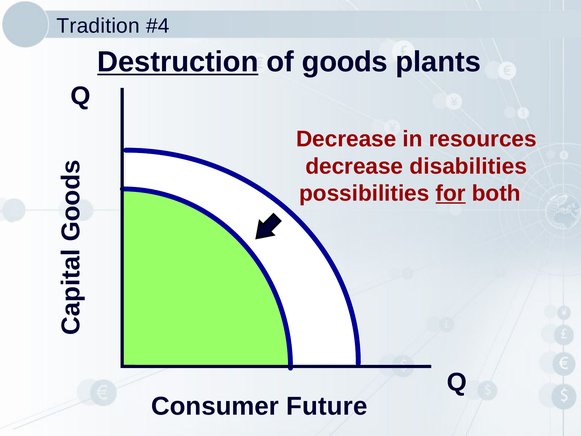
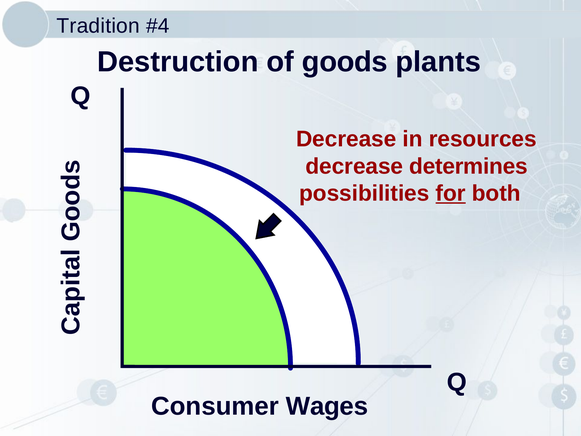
Destruction underline: present -> none
disabilities: disabilities -> determines
Future: Future -> Wages
